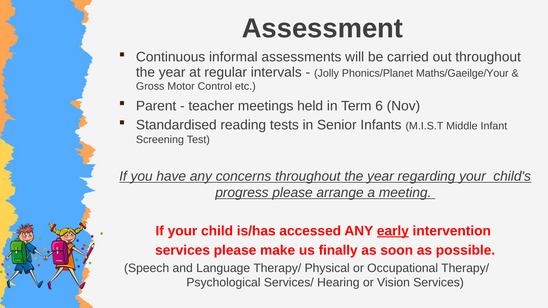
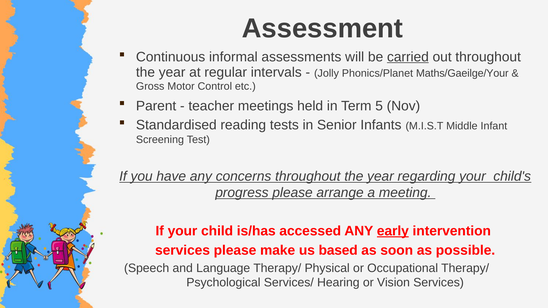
carried underline: none -> present
6: 6 -> 5
finally: finally -> based
